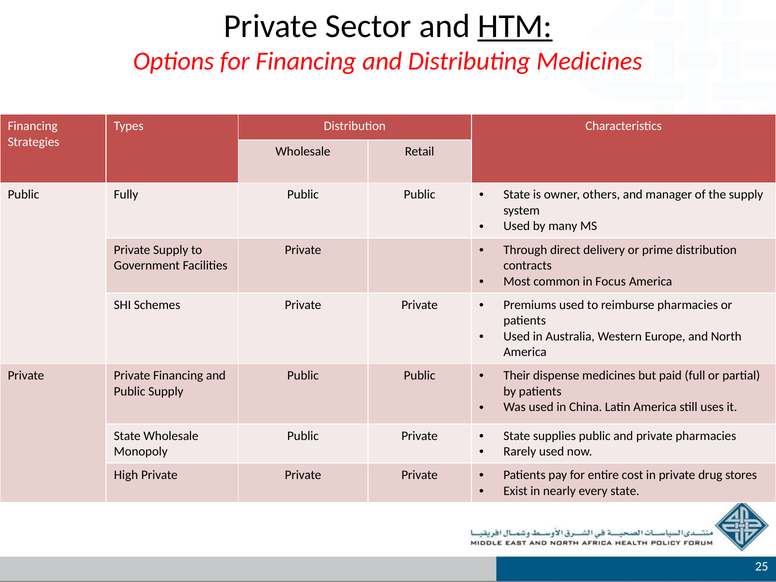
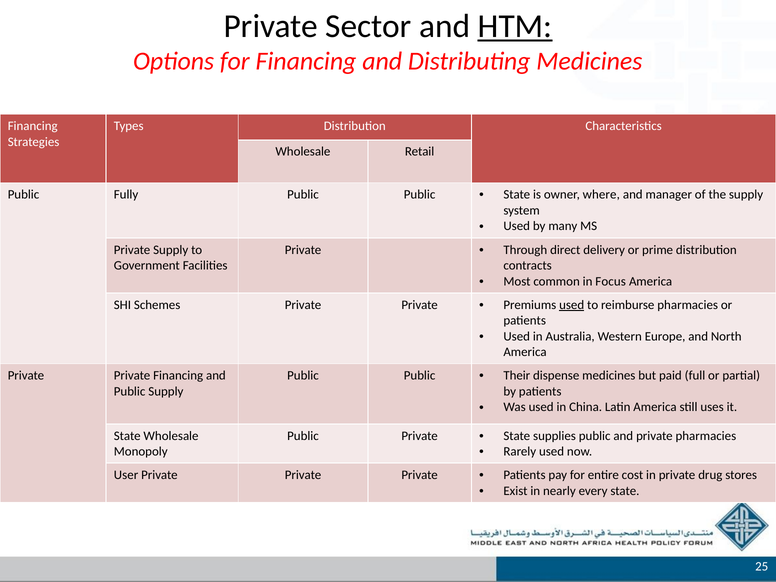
others: others -> where
used at (572, 305) underline: none -> present
High: High -> User
